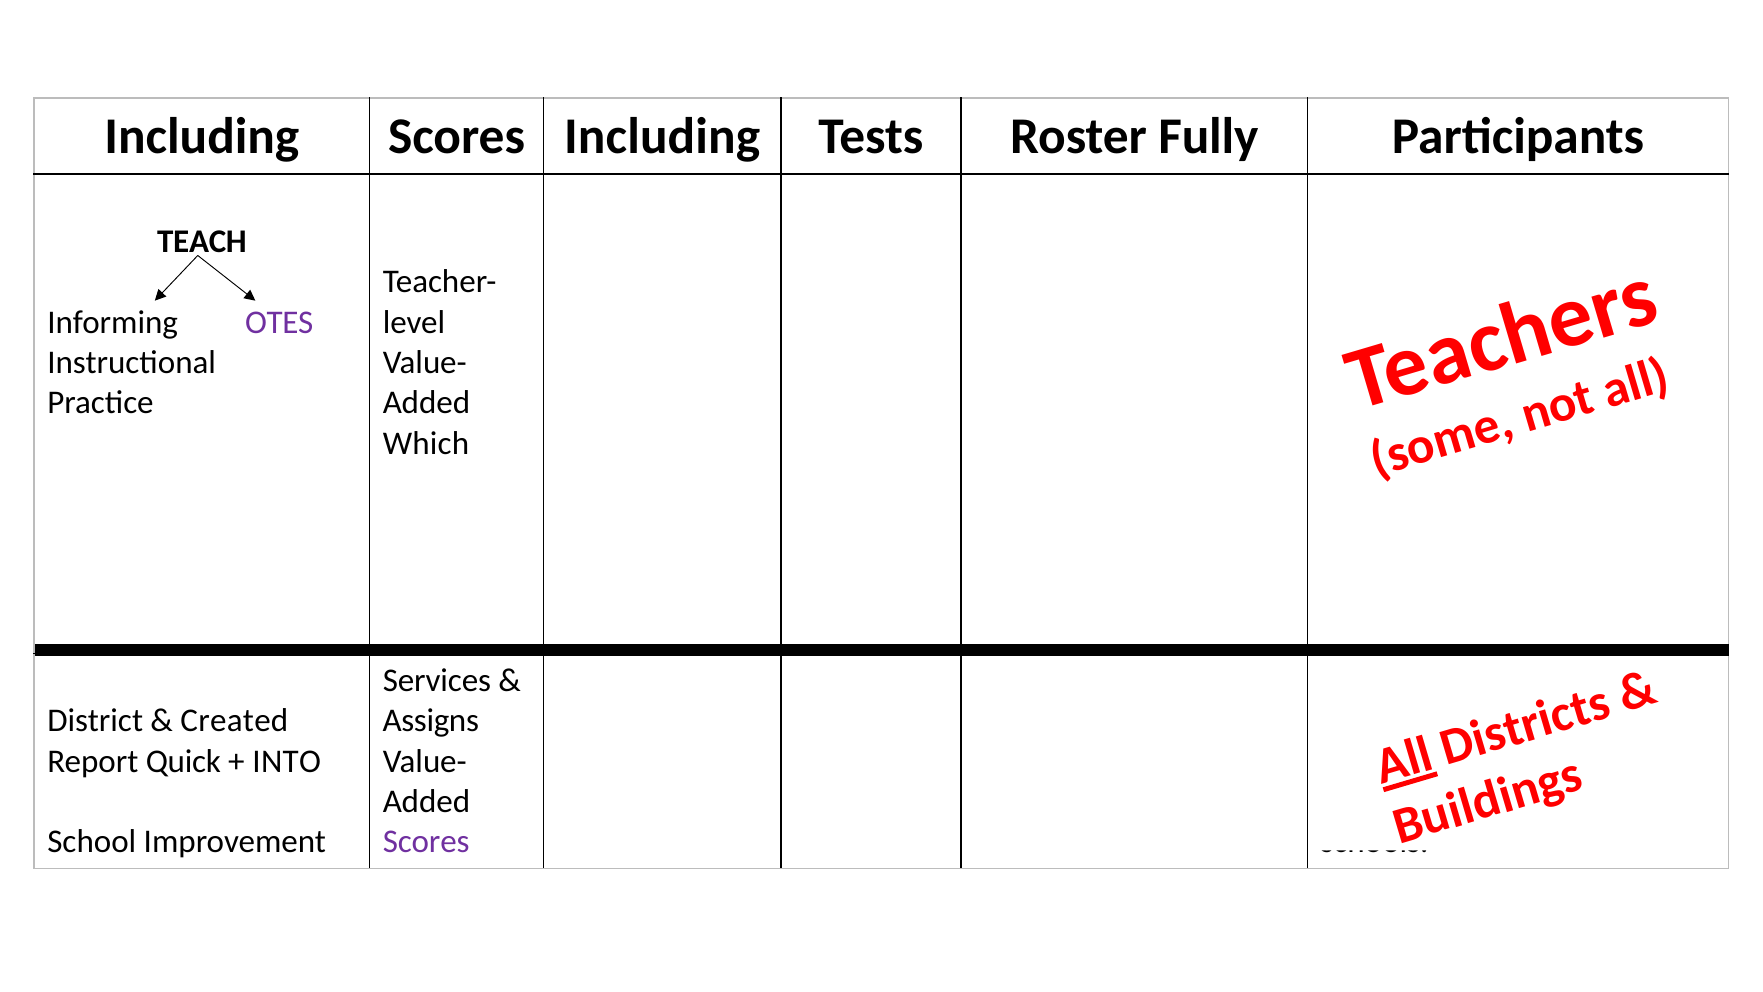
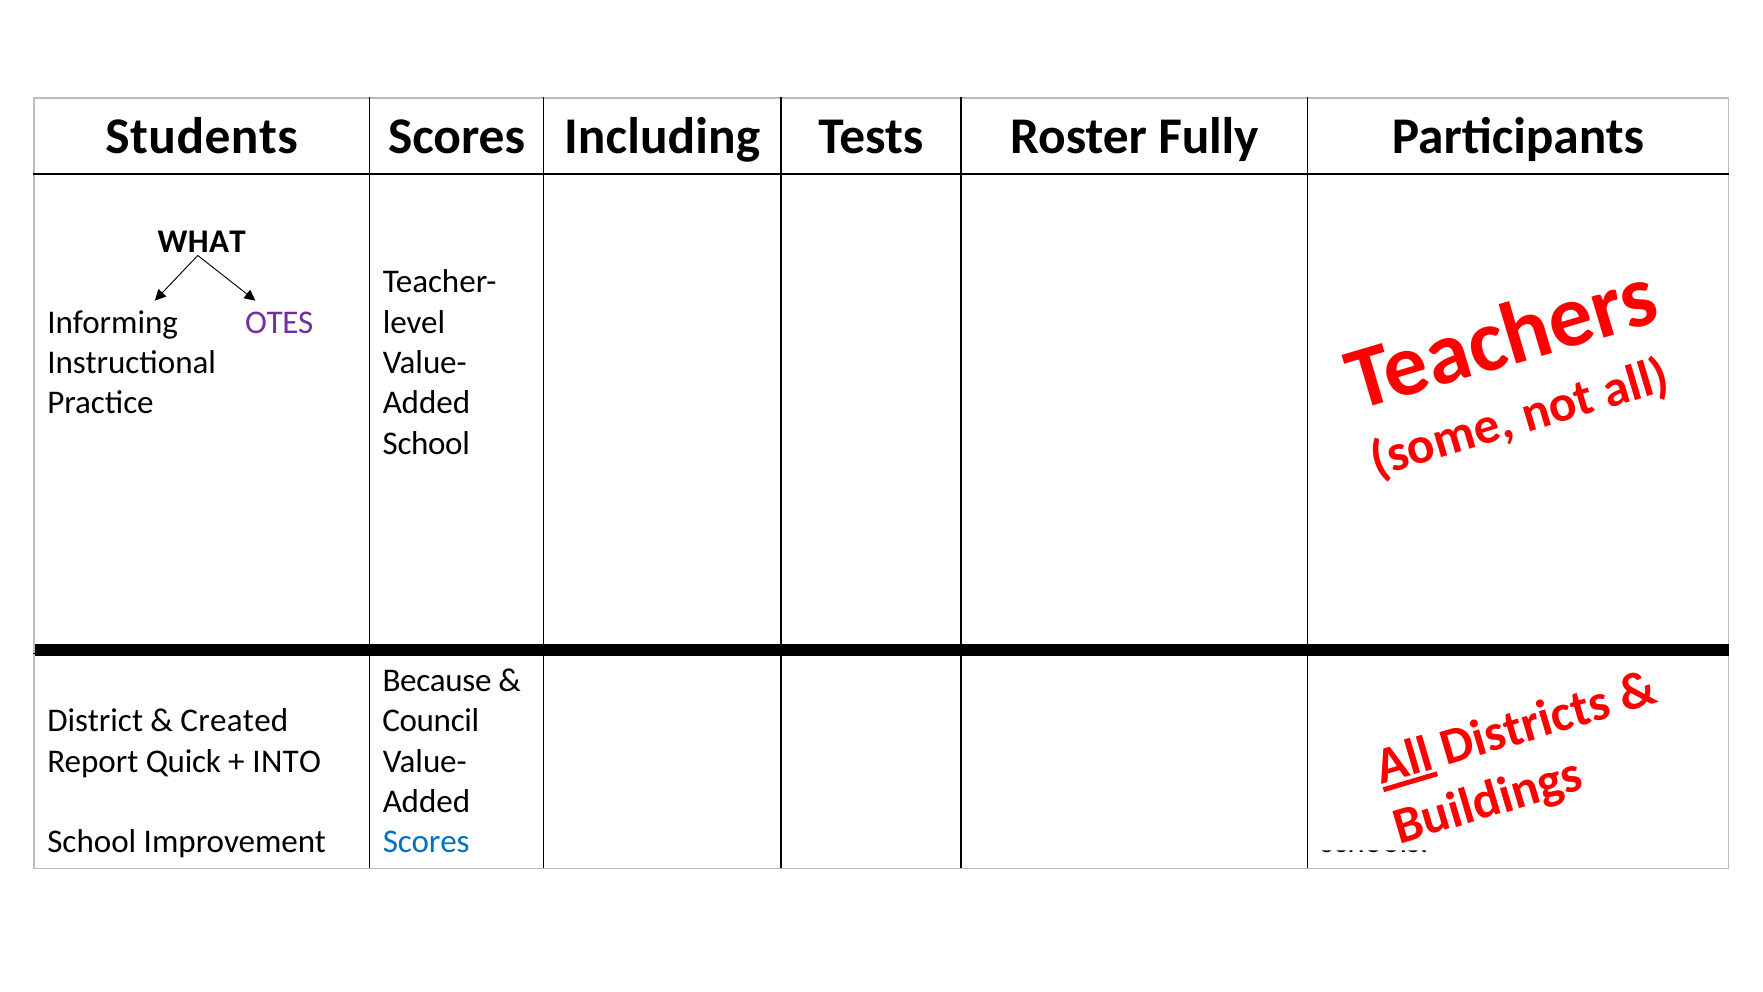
Including at (202, 136): Including -> Students
TEACH: TEACH -> WHAT
Which at (426, 443): Which -> School
Services: Services -> Because
Assigns: Assigns -> Council
Scores at (426, 842) colour: purple -> blue
